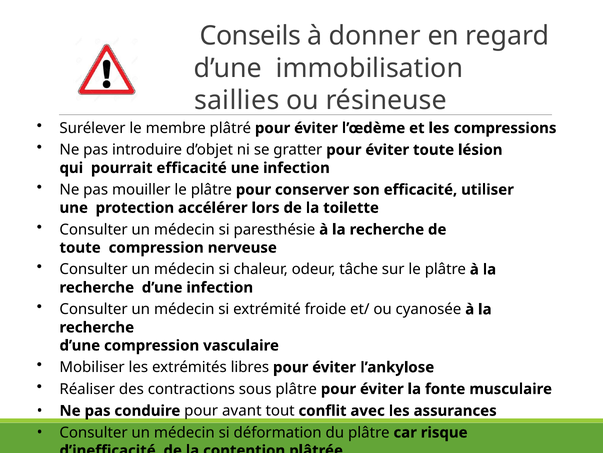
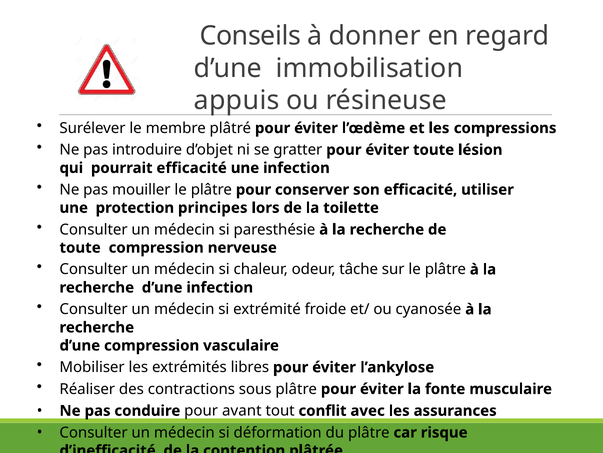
saillies: saillies -> appuis
accélérer: accélérer -> principes
